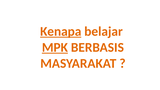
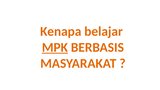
Kenapa underline: present -> none
